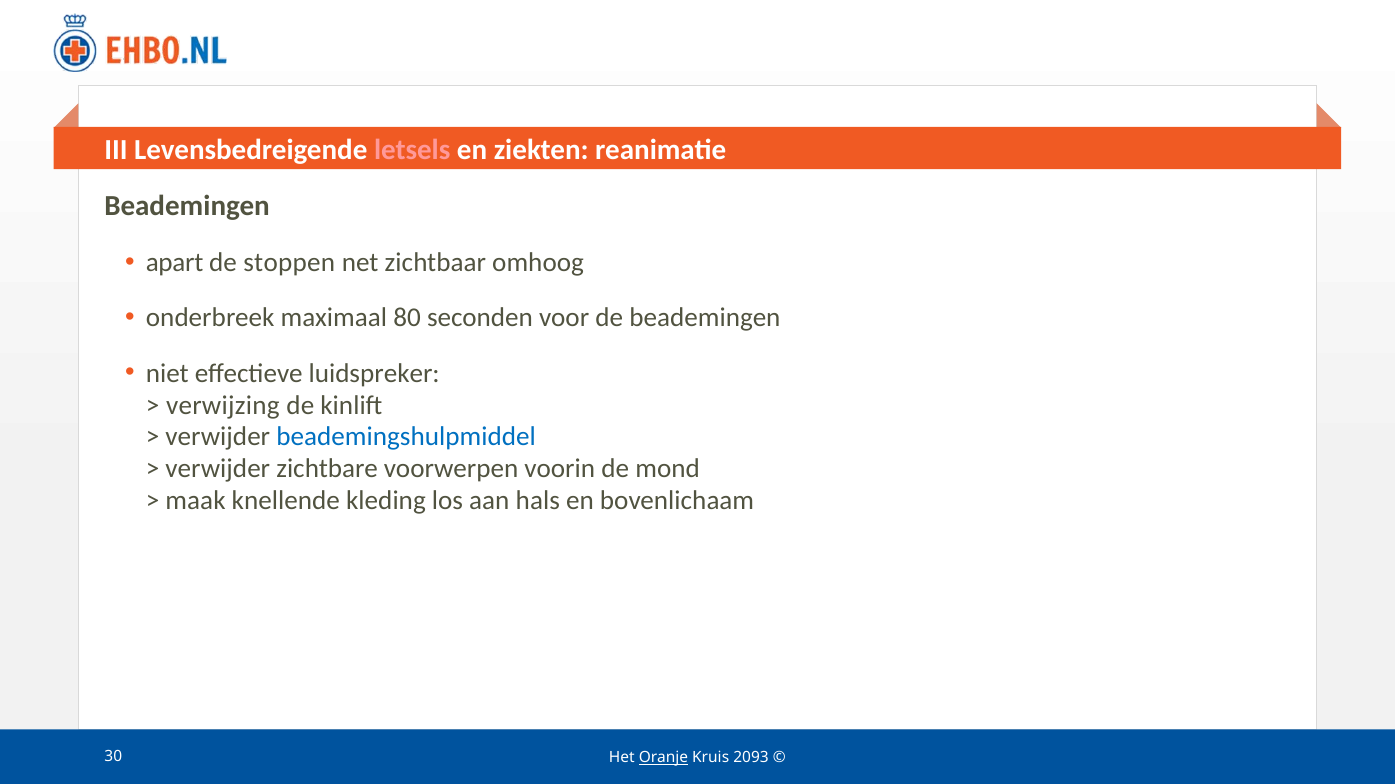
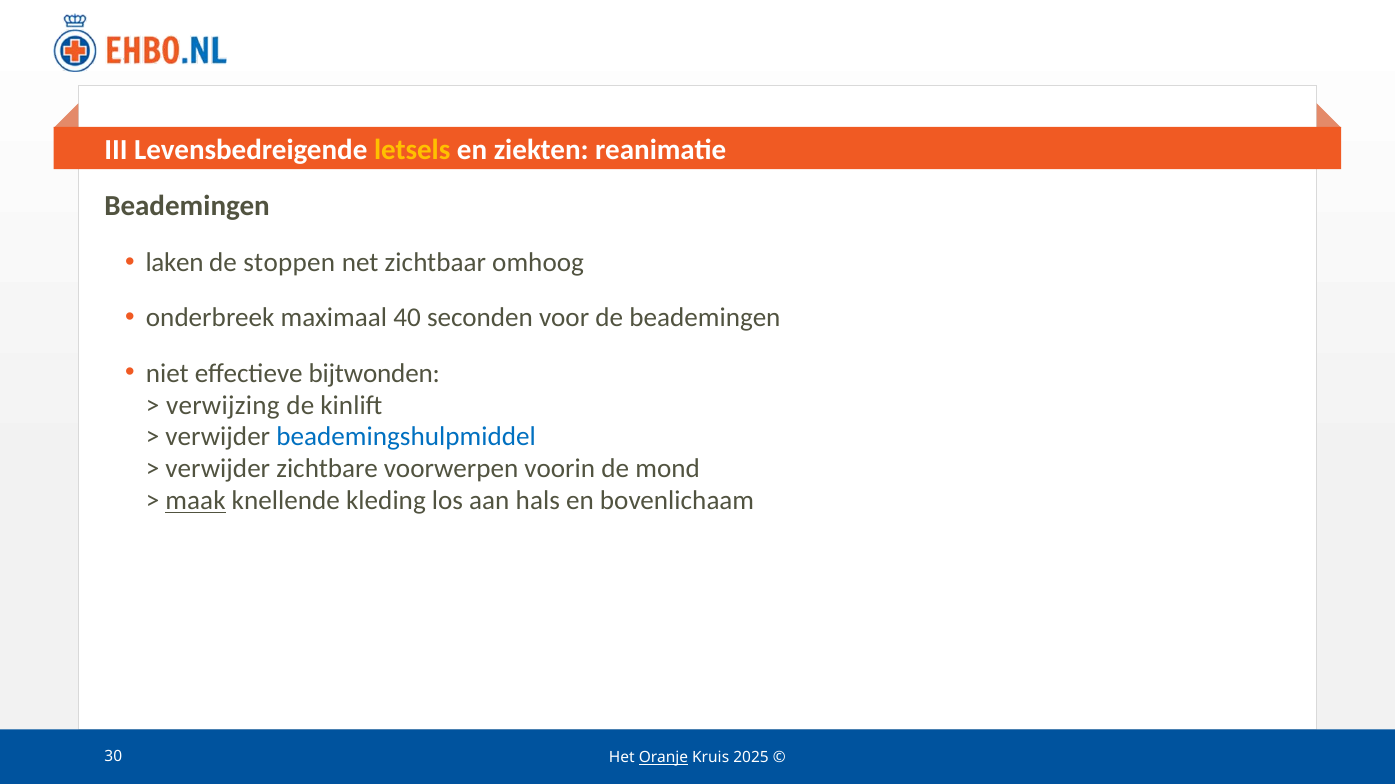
letsels colour: pink -> yellow
apart: apart -> laken
80: 80 -> 40
luidspreker: luidspreker -> bijtwonden
maak underline: none -> present
2093: 2093 -> 2025
